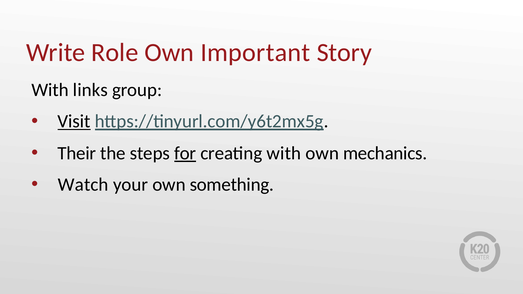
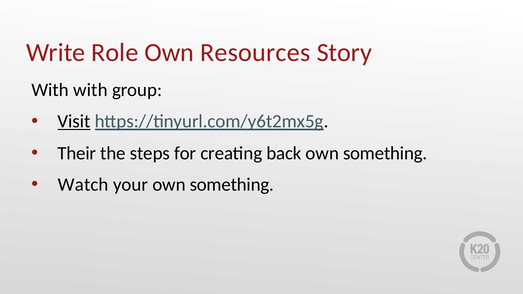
Important: Important -> Resources
With links: links -> with
for underline: present -> none
creating with: with -> back
mechanics at (385, 153): mechanics -> something
